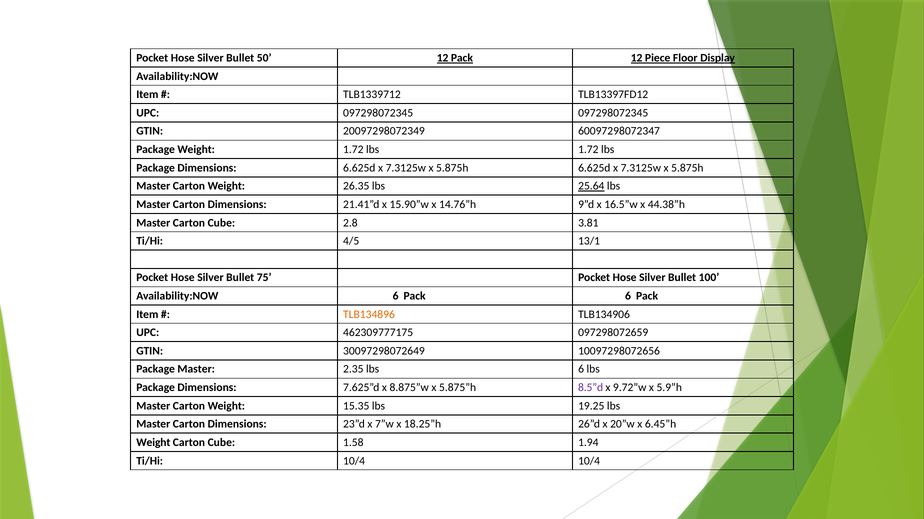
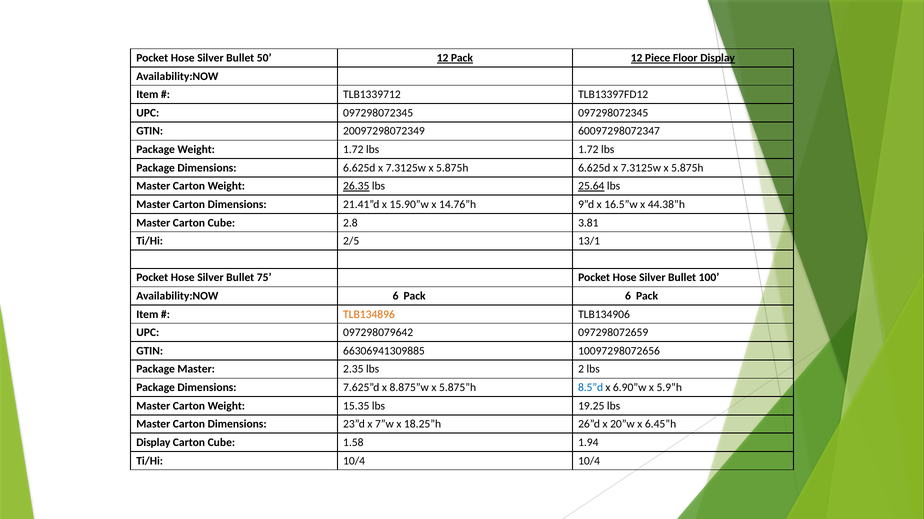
26.35 underline: none -> present
4/5: 4/5 -> 2/5
462309777175: 462309777175 -> 097298079642
30097298072649: 30097298072649 -> 66306941309885
lbs 6: 6 -> 2
8.5”d colour: purple -> blue
9.72”w: 9.72”w -> 6.90”w
Weight at (153, 443): Weight -> Display
